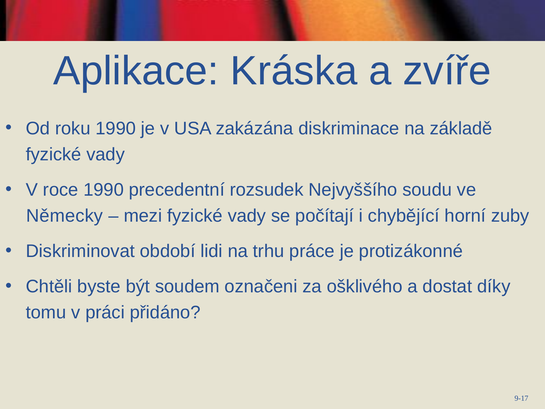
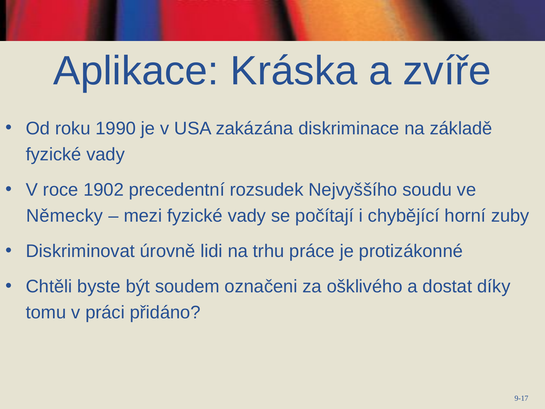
roce 1990: 1990 -> 1902
období: období -> úrovně
